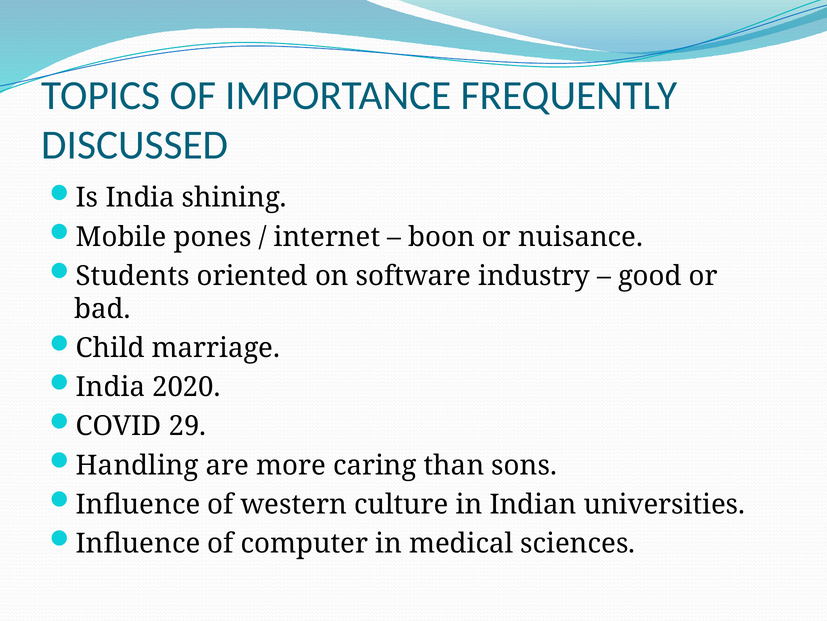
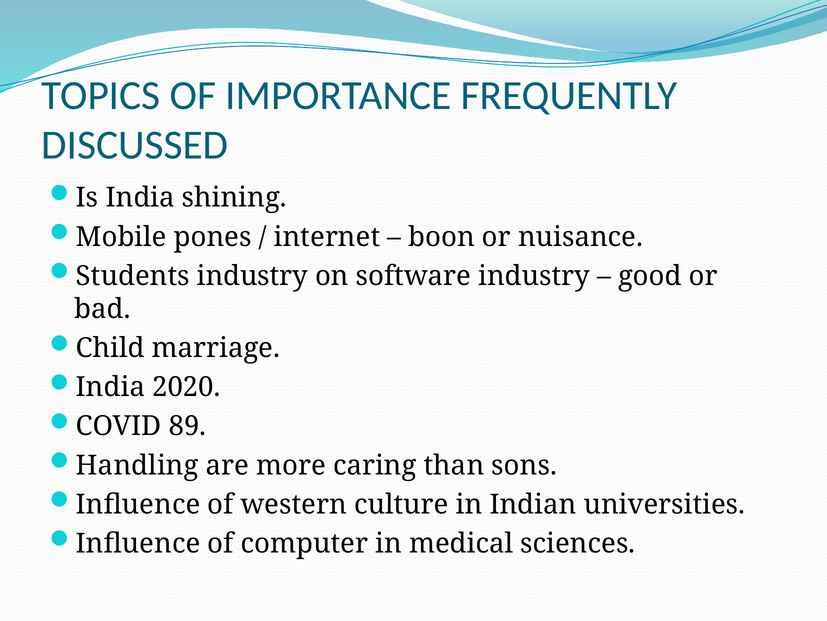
Students oriented: oriented -> industry
29: 29 -> 89
